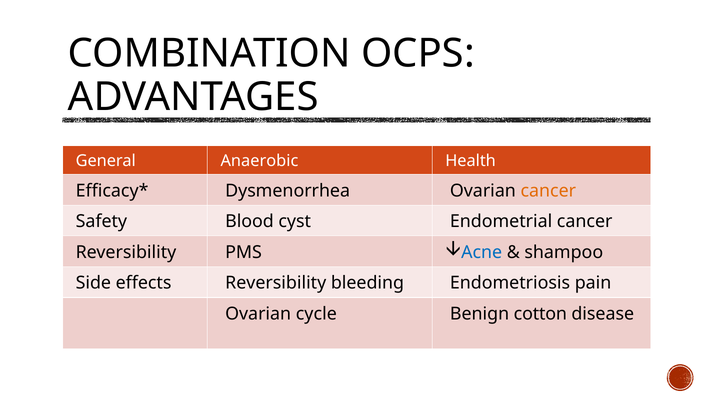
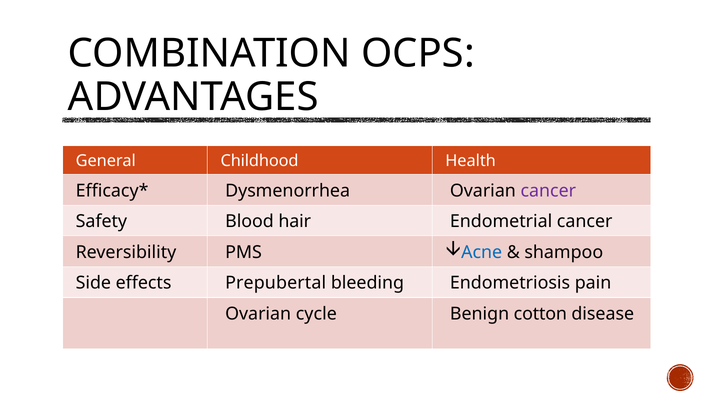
Anaerobic: Anaerobic -> Childhood
cancer at (548, 191) colour: orange -> purple
cyst: cyst -> hair
Reversibility at (276, 283): Reversibility -> Prepubertal
